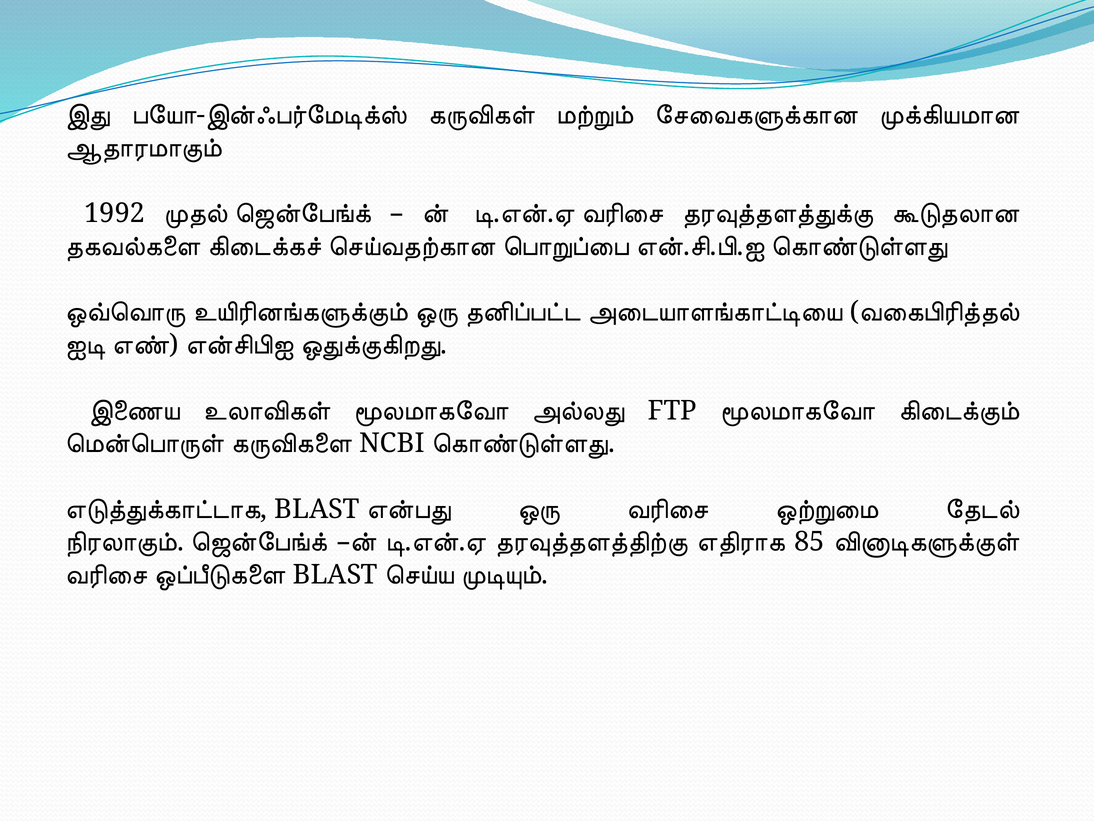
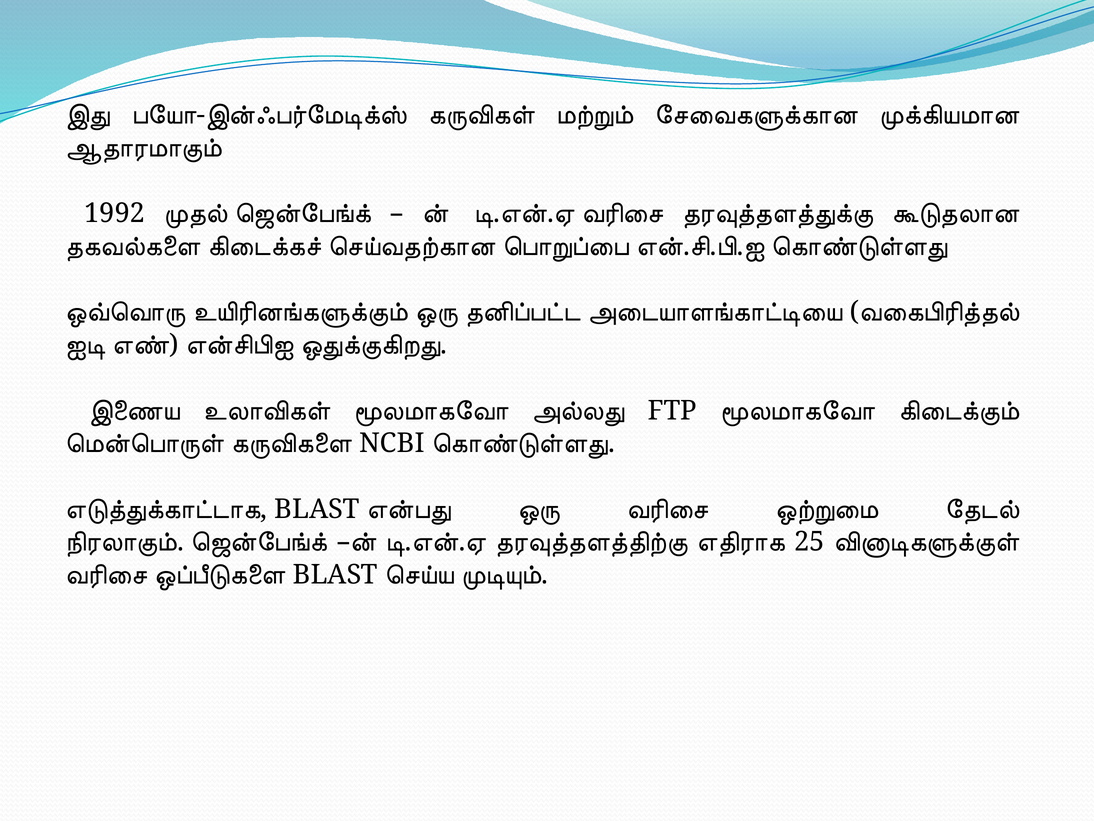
85: 85 -> 25
